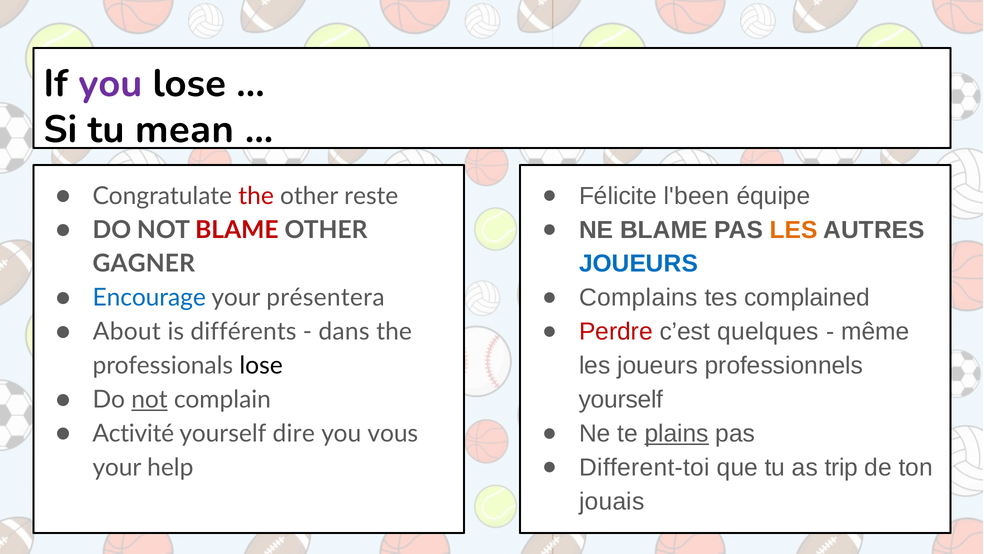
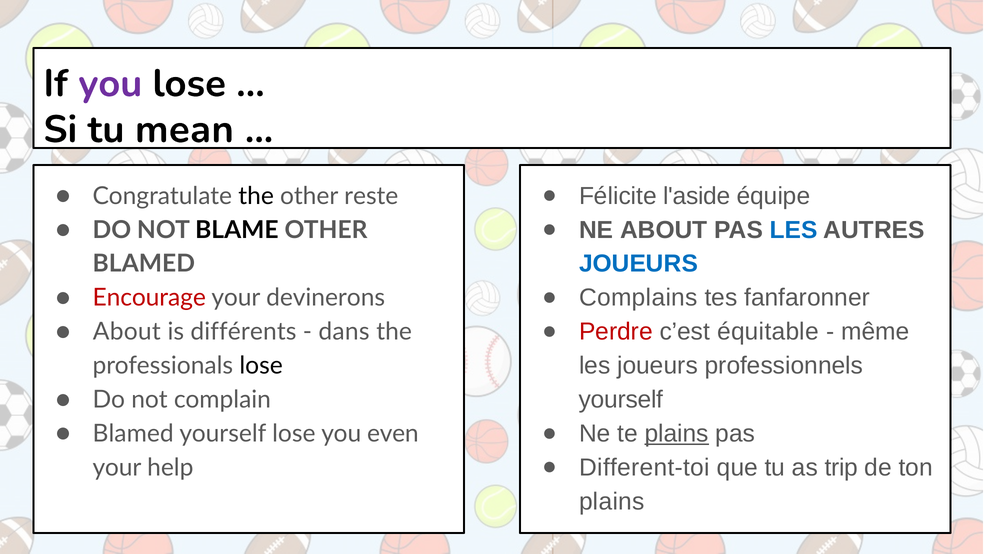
l'been: l'been -> l'aside
the at (256, 196) colour: red -> black
NE BLAME: BLAME -> ABOUT
LES at (794, 230) colour: orange -> blue
BLAME at (237, 230) colour: red -> black
GAGNER at (144, 264): GAGNER -> BLAMED
complained: complained -> fanfaronner
Encourage colour: blue -> red
présentera: présentera -> devinerons
quelques: quelques -> équitable
not at (149, 399) underline: present -> none
Activité at (133, 433): Activité -> Blamed
yourself dire: dire -> lose
vous: vous -> even
jouais at (612, 501): jouais -> plains
